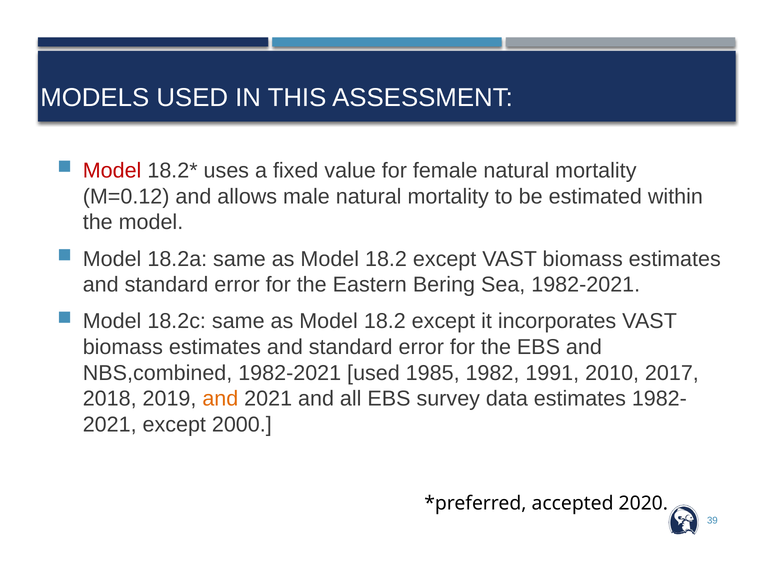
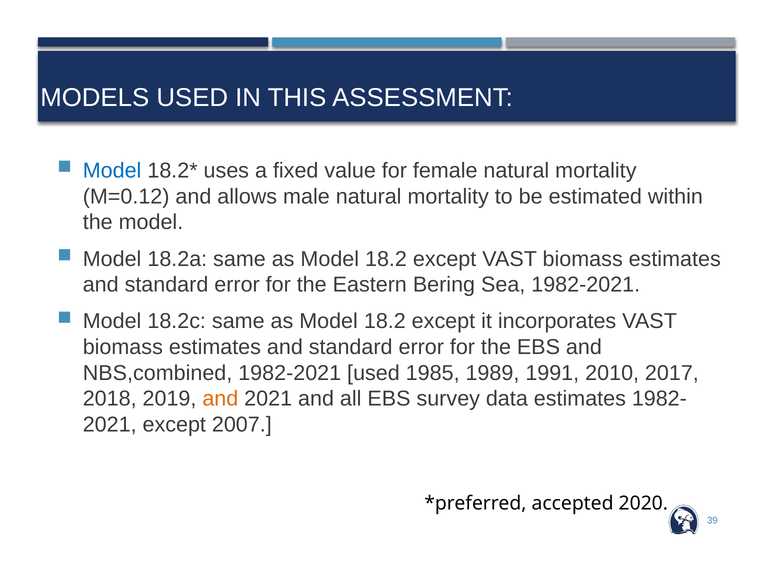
Model at (112, 170) colour: red -> blue
1982: 1982 -> 1989
2000: 2000 -> 2007
